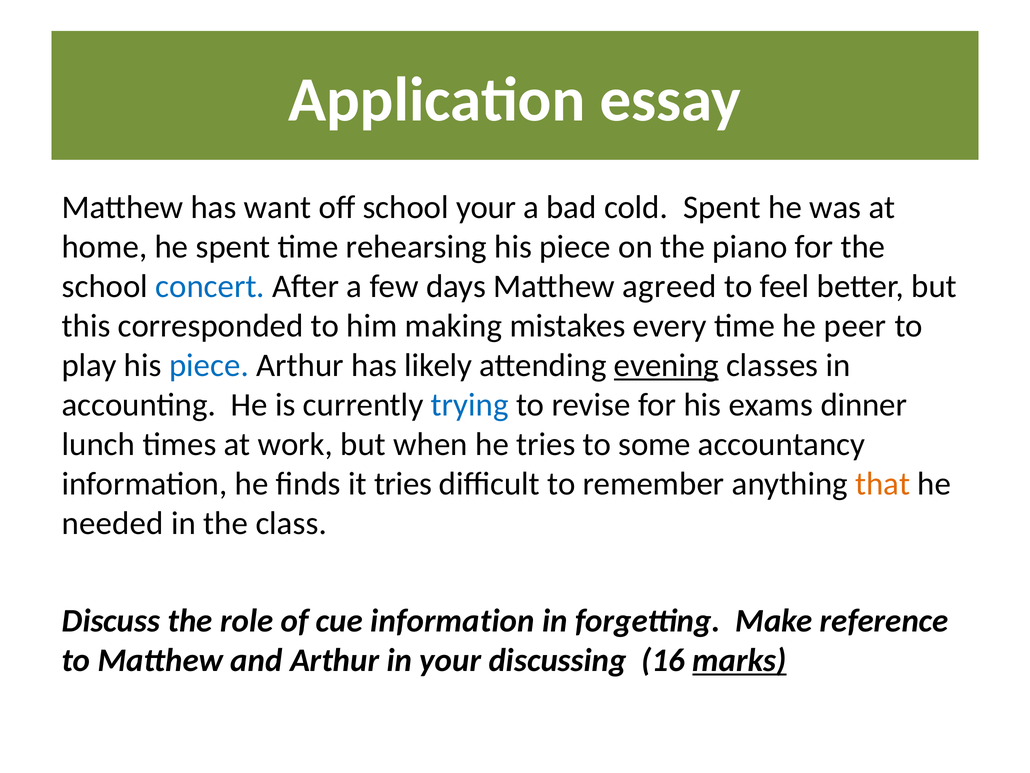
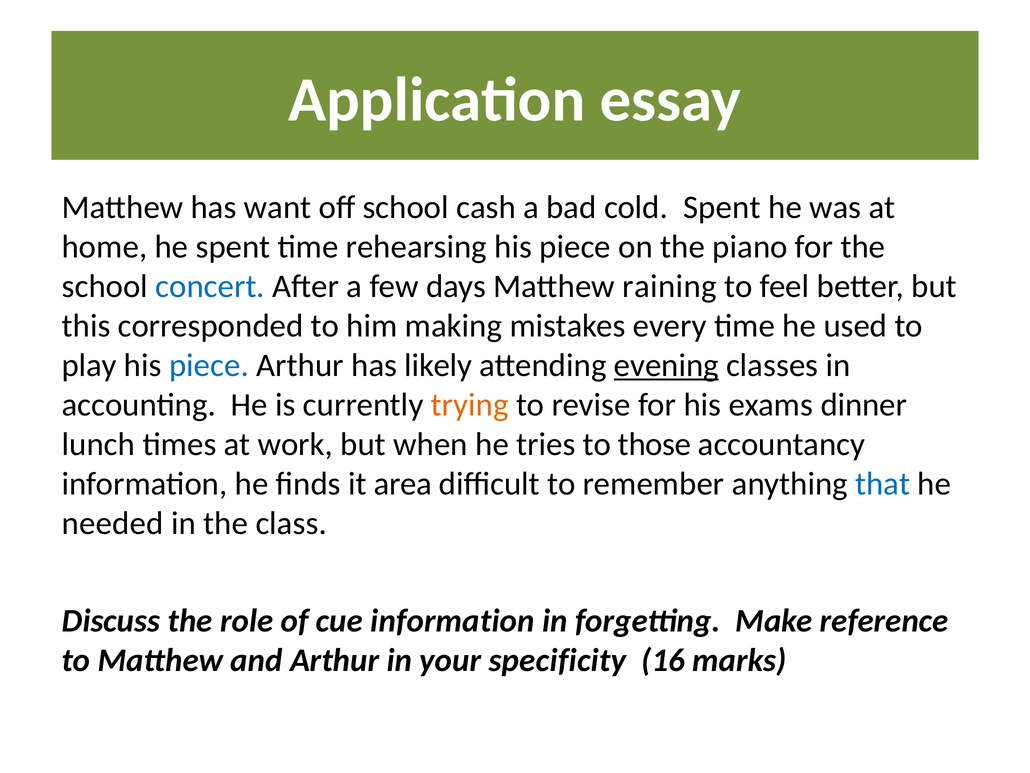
school your: your -> cash
agreed: agreed -> raining
peer: peer -> used
trying colour: blue -> orange
some: some -> those
it tries: tries -> area
that colour: orange -> blue
discussing: discussing -> specificity
marks underline: present -> none
